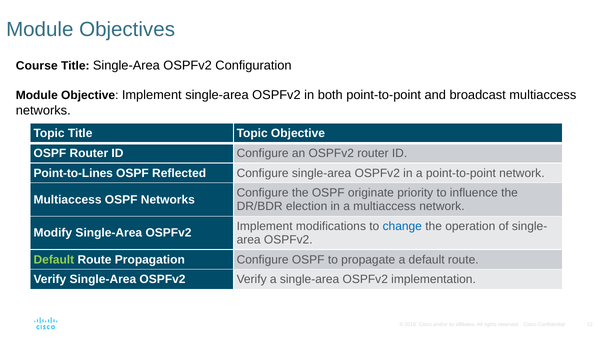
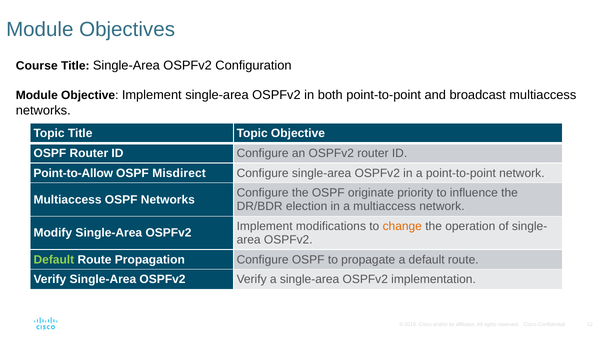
Point-to-Lines: Point-to-Lines -> Point-to-Allow
Reflected: Reflected -> Misdirect
change colour: blue -> orange
